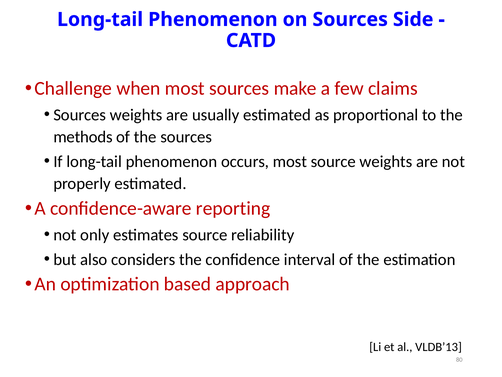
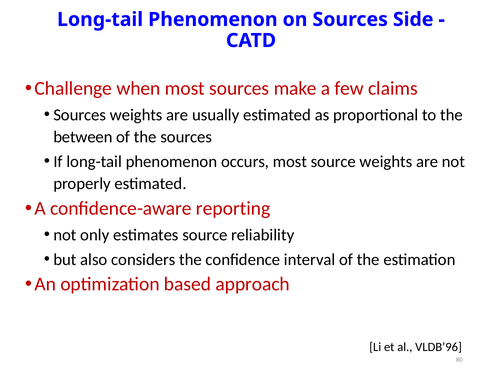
methods: methods -> between
VLDB’13: VLDB’13 -> VLDB’96
